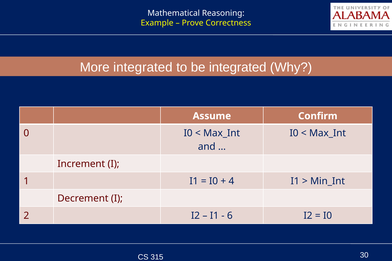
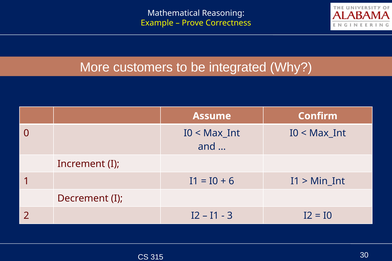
More integrated: integrated -> customers
4: 4 -> 6
6: 6 -> 3
